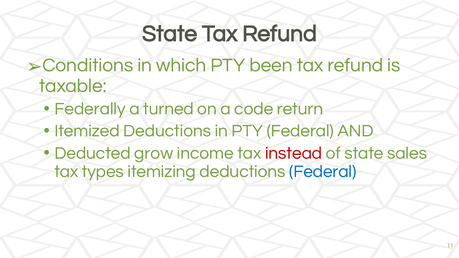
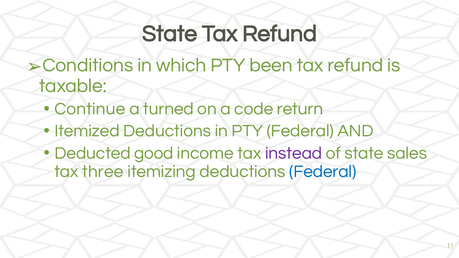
Federally: Federally -> Continue
grow: grow -> good
instead colour: red -> purple
types: types -> three
